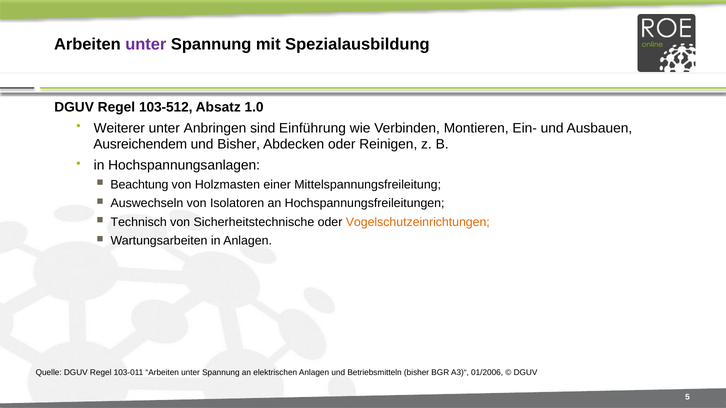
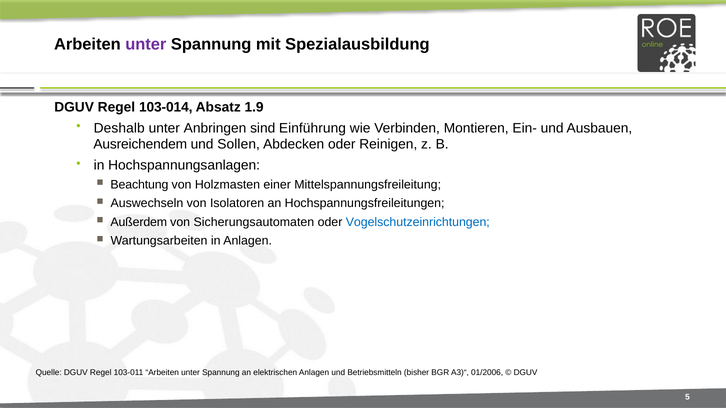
103-512: 103-512 -> 103-014
1.0: 1.0 -> 1.9
Weiterer: Weiterer -> Deshalb
und Bisher: Bisher -> Sollen
Technisch: Technisch -> Außerdem
Sicherheitstechnische: Sicherheitstechnische -> Sicherungsautomaten
Vogelschutzeinrichtungen colour: orange -> blue
